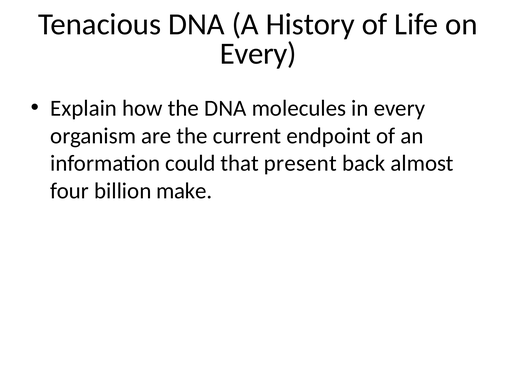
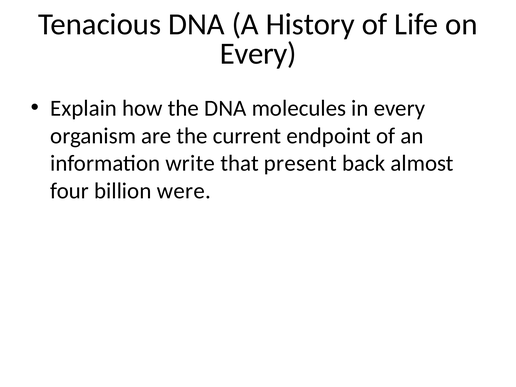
could: could -> write
make: make -> were
